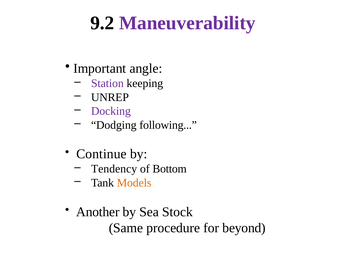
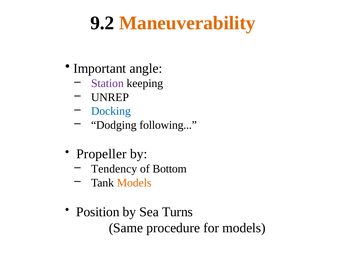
Maneuverability colour: purple -> orange
Docking colour: purple -> blue
Continue: Continue -> Propeller
Another: Another -> Position
Stock: Stock -> Turns
for beyond: beyond -> models
